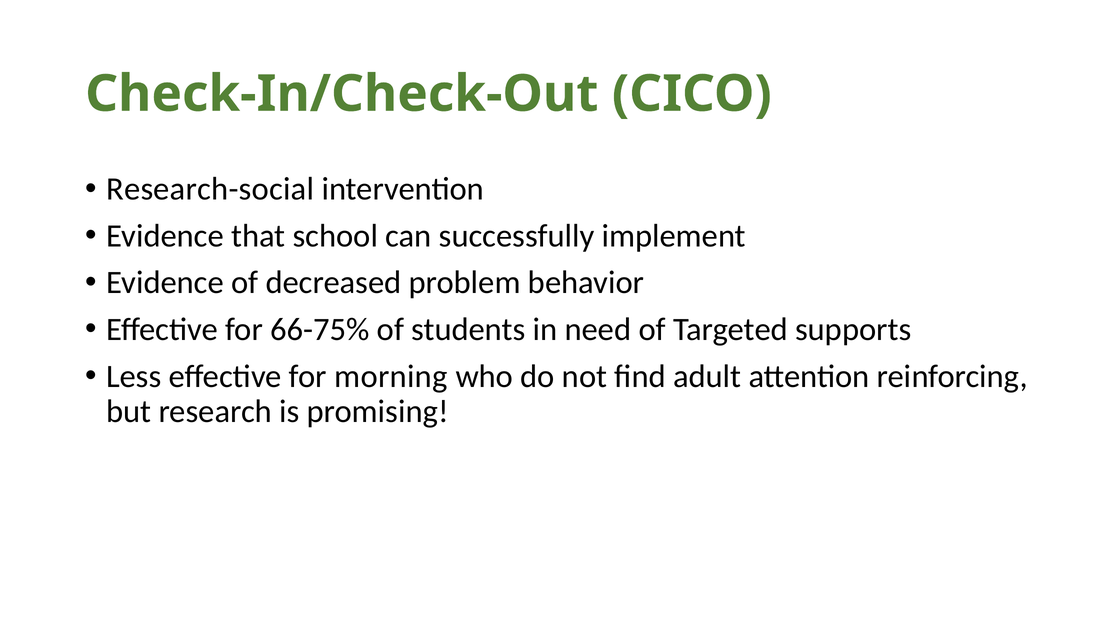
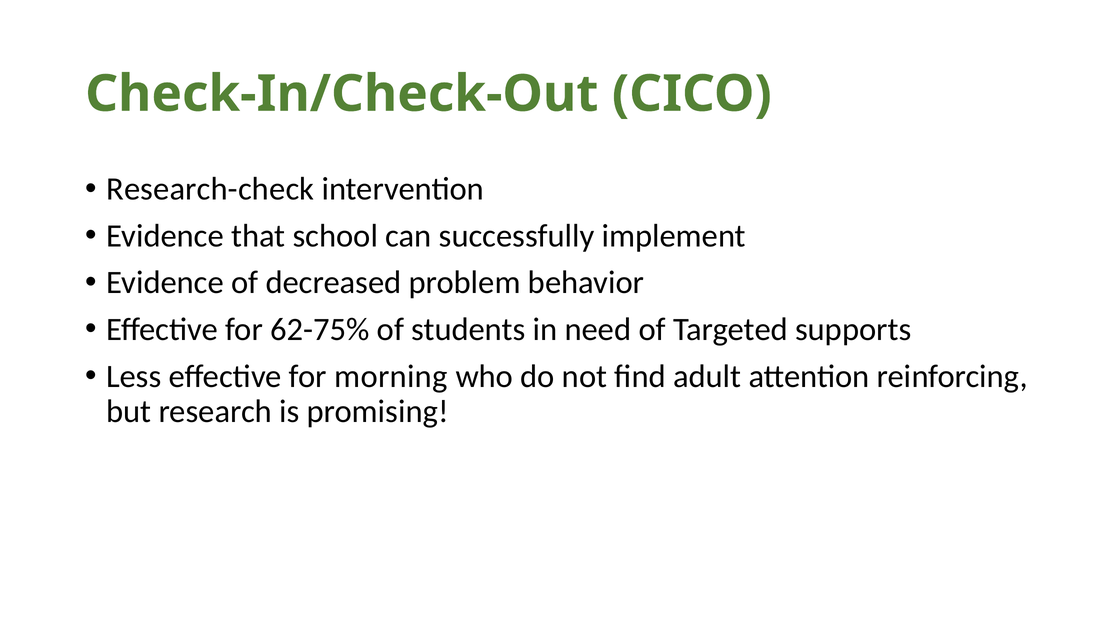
Research-social: Research-social -> Research-check
66-75%: 66-75% -> 62-75%
